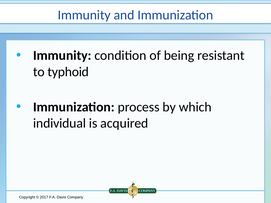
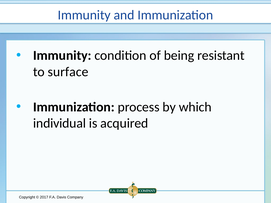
typhoid: typhoid -> surface
